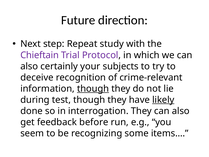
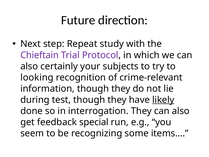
deceive: deceive -> looking
though at (93, 88) underline: present -> none
before: before -> special
